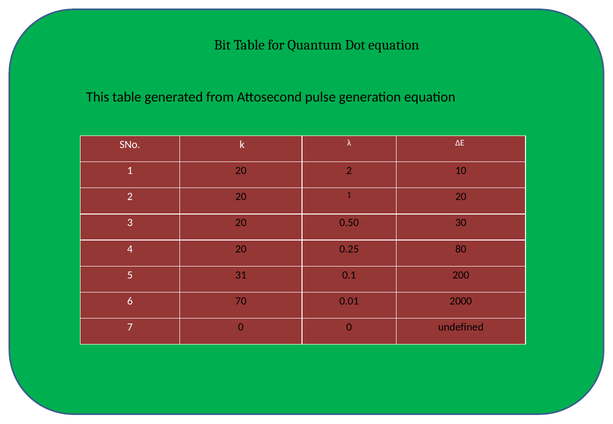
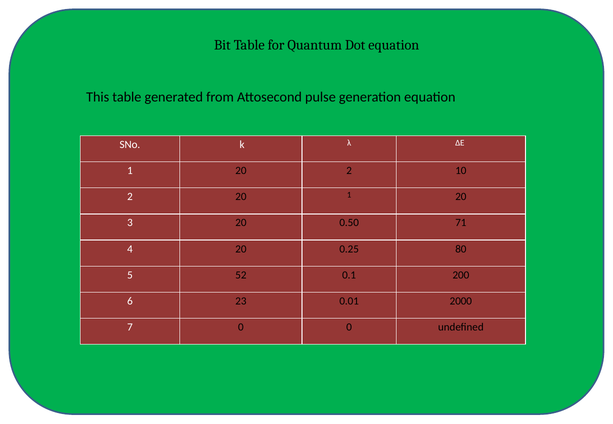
30: 30 -> 71
31: 31 -> 52
70: 70 -> 23
